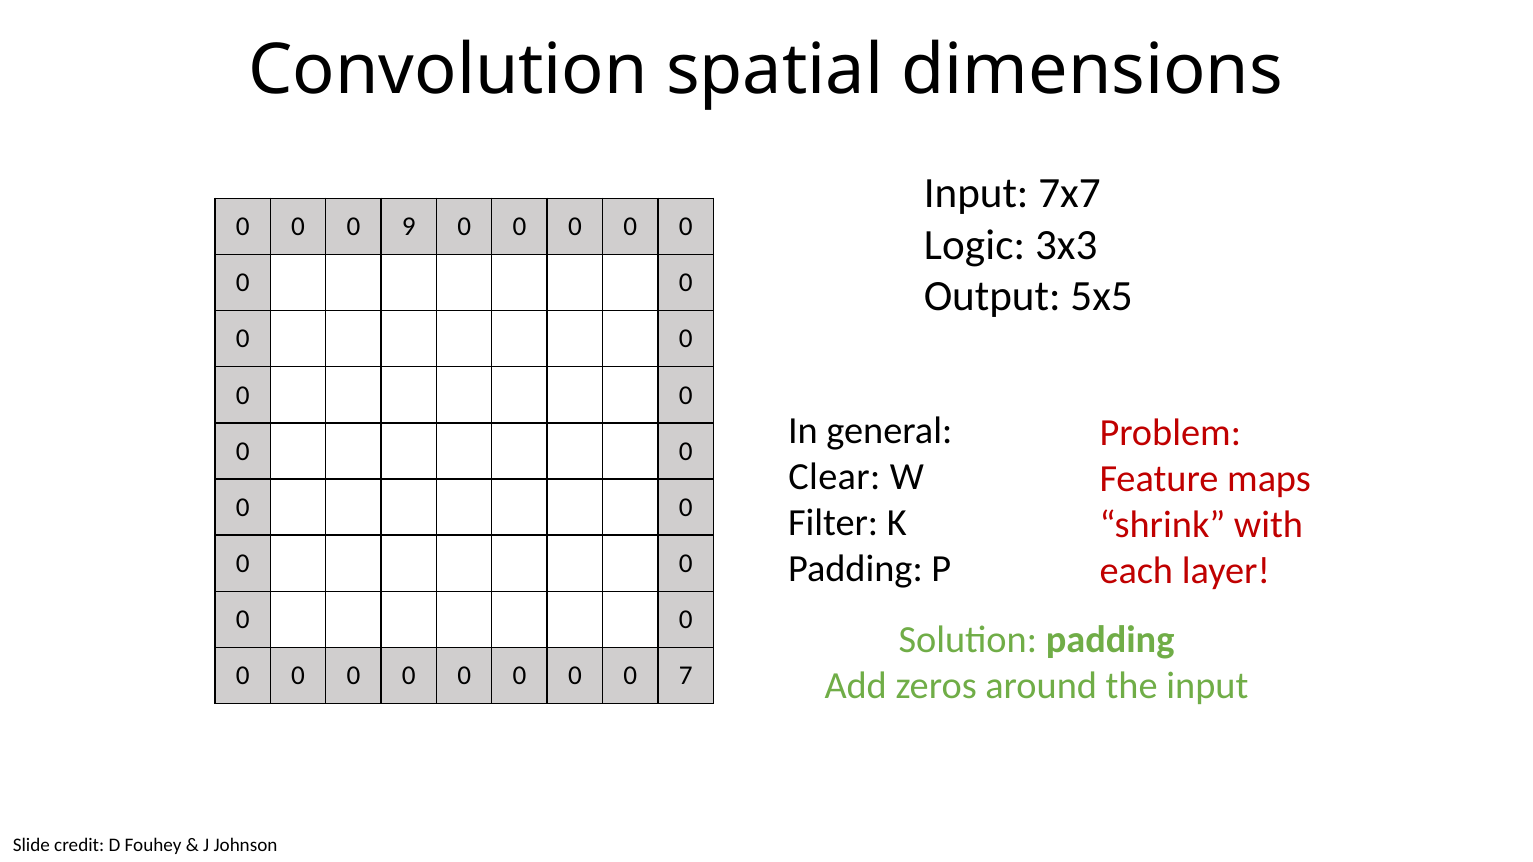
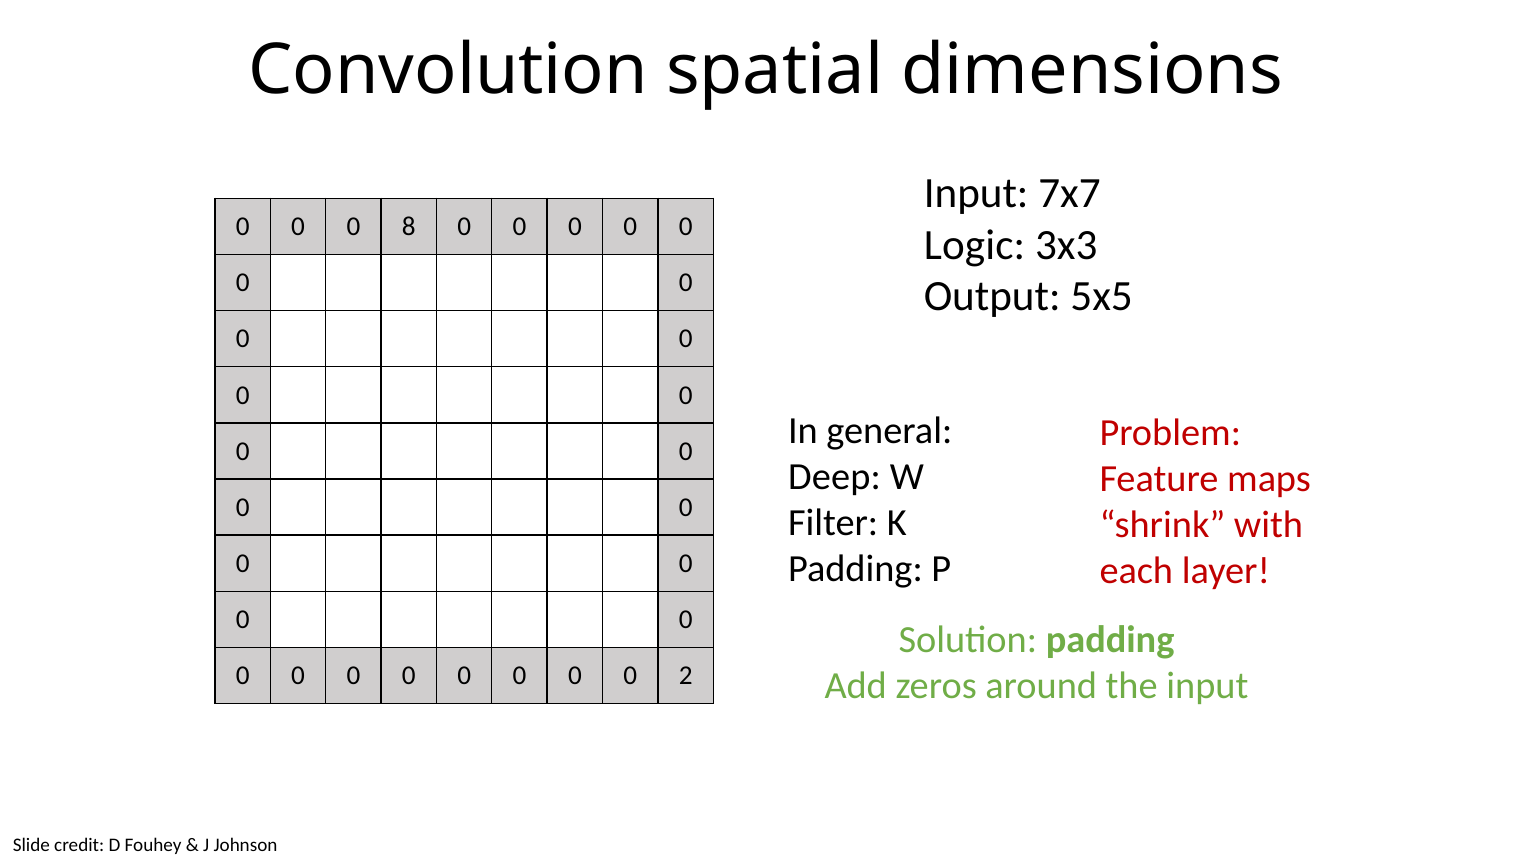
9: 9 -> 8
Clear: Clear -> Deep
7: 7 -> 2
